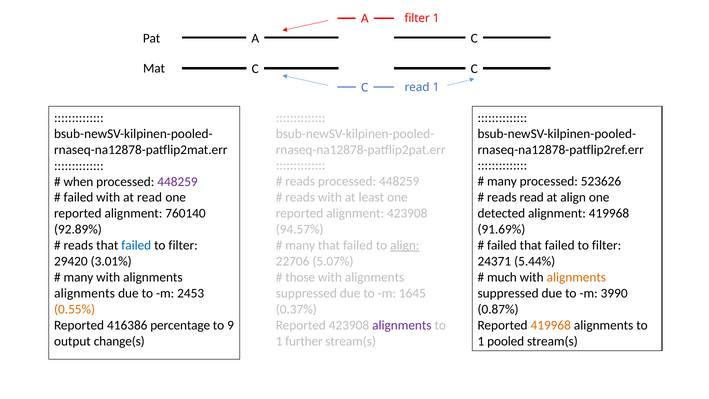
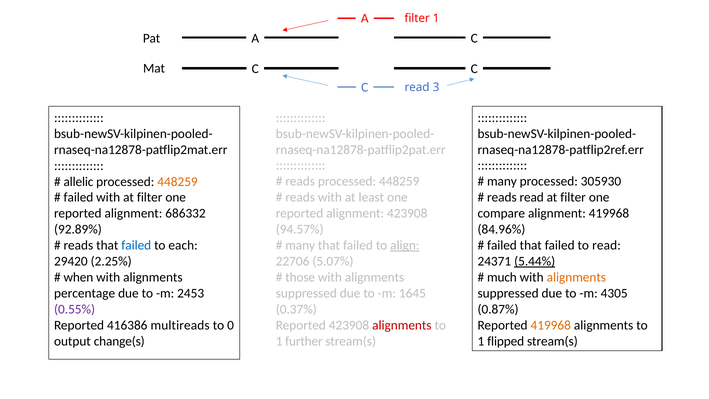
read 1: 1 -> 3
523626: 523626 -> 305930
when: when -> allelic
448259 at (178, 182) colour: purple -> orange
align at (573, 197): align -> filter
with at read: read -> filter
detected: detected -> compare
760140: 760140 -> 686332
91.69%: 91.69% -> 84.96%
filter at (607, 245): filter -> read
filter at (183, 245): filter -> each
5.44% underline: none -> present
3.01%: 3.01% -> 2.25%
many at (78, 277): many -> when
3990: 3990 -> 4305
alignments at (85, 293): alignments -> percentage
0.55% colour: orange -> purple
alignments at (402, 325) colour: purple -> red
percentage: percentage -> multireads
9: 9 -> 0
pooled: pooled -> flipped
